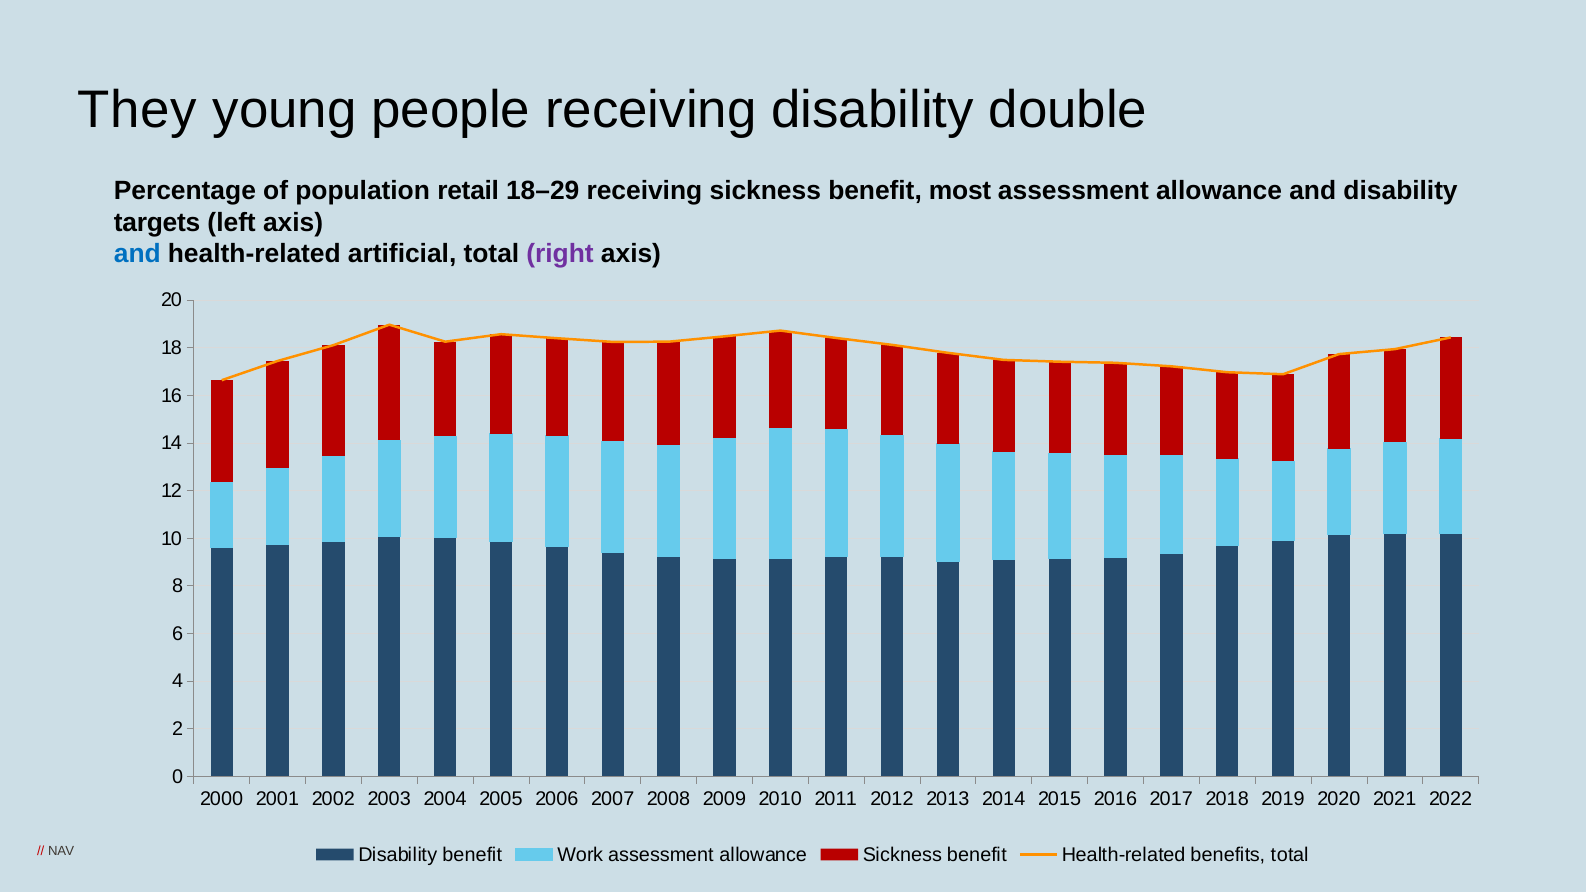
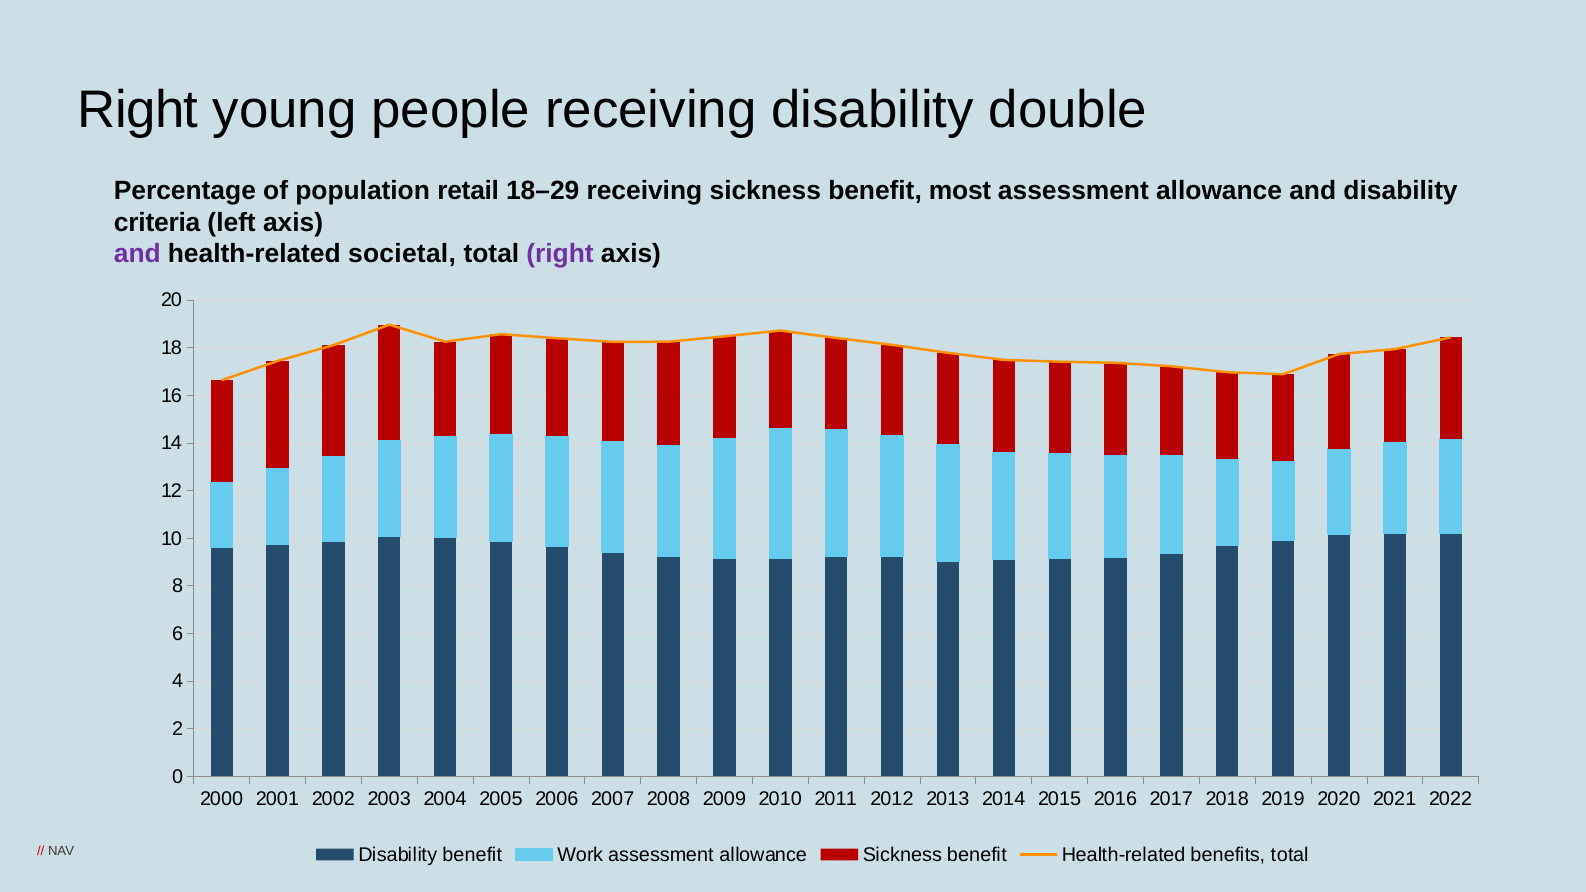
They at (137, 110): They -> Right
targets: targets -> criteria
and at (137, 254) colour: blue -> purple
artificial: artificial -> societal
